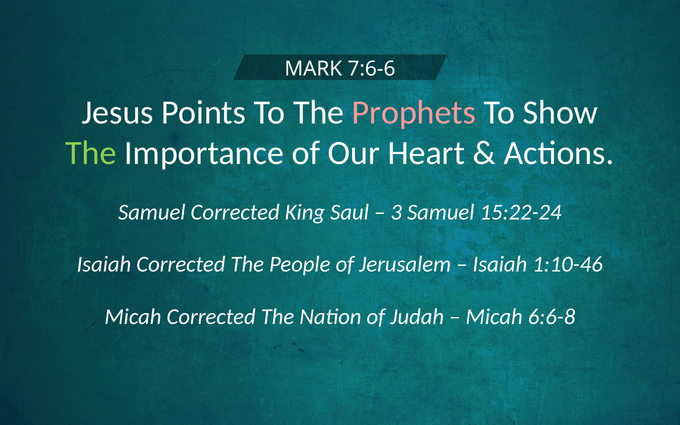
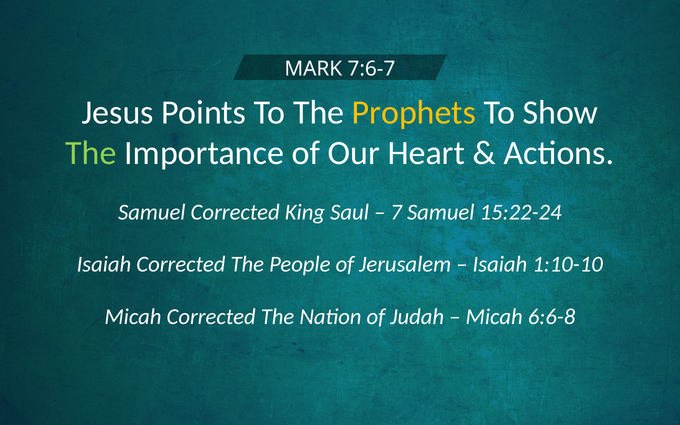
7:6-6: 7:6-6 -> 7:6-7
Prophets colour: pink -> yellow
3: 3 -> 7
1:10-46: 1:10-46 -> 1:10-10
